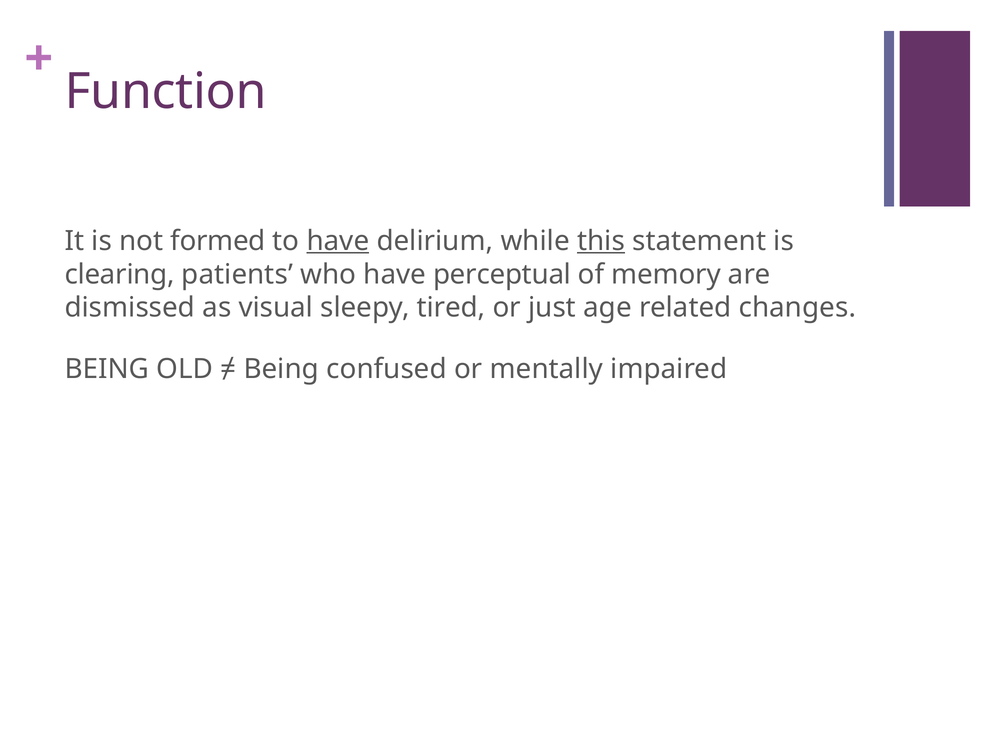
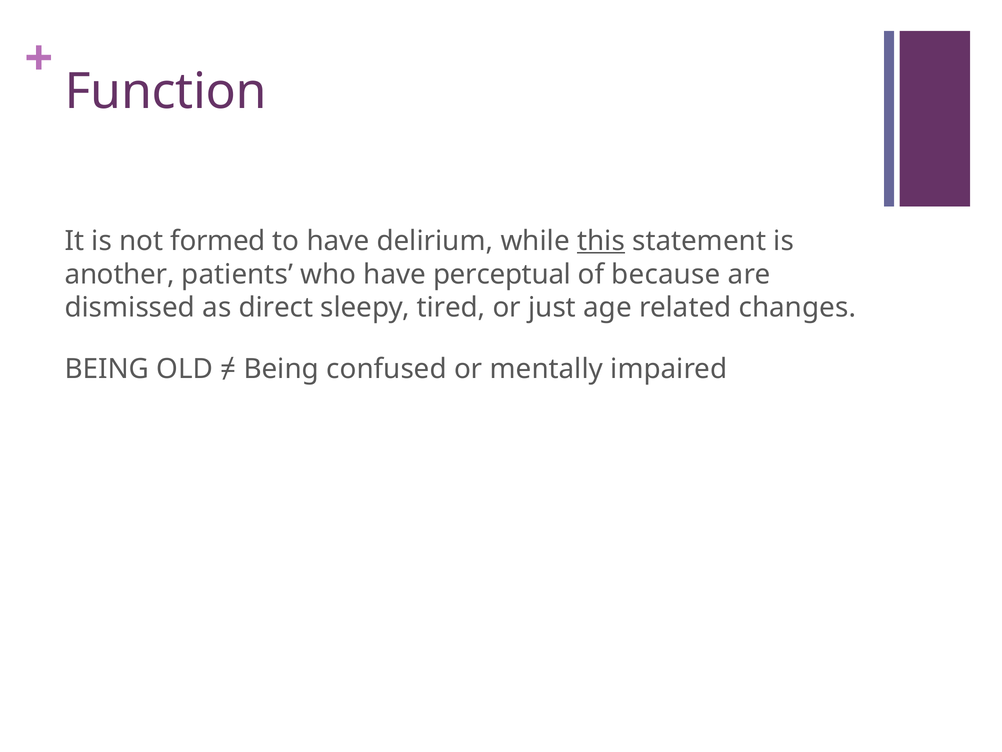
have at (338, 241) underline: present -> none
clearing: clearing -> another
memory: memory -> because
visual: visual -> direct
